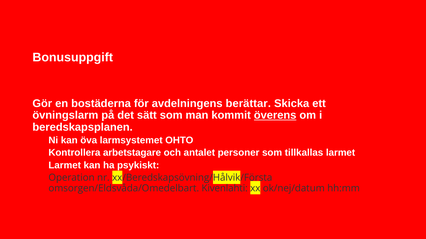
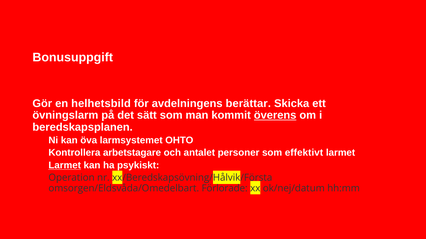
bostäderna: bostäderna -> helhetsbild
tillkallas: tillkallas -> effektivt
Larmet at (65, 166) underline: none -> present
Kivenlahti: Kivenlahti -> Förlorade
